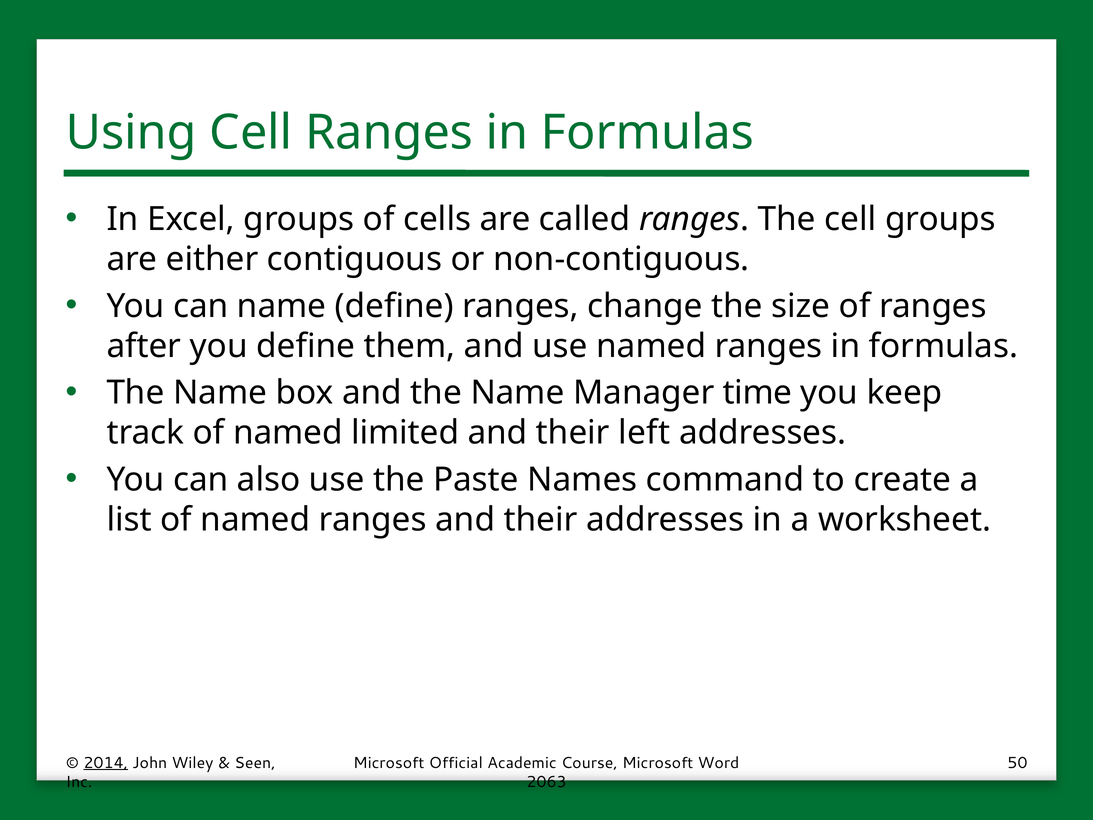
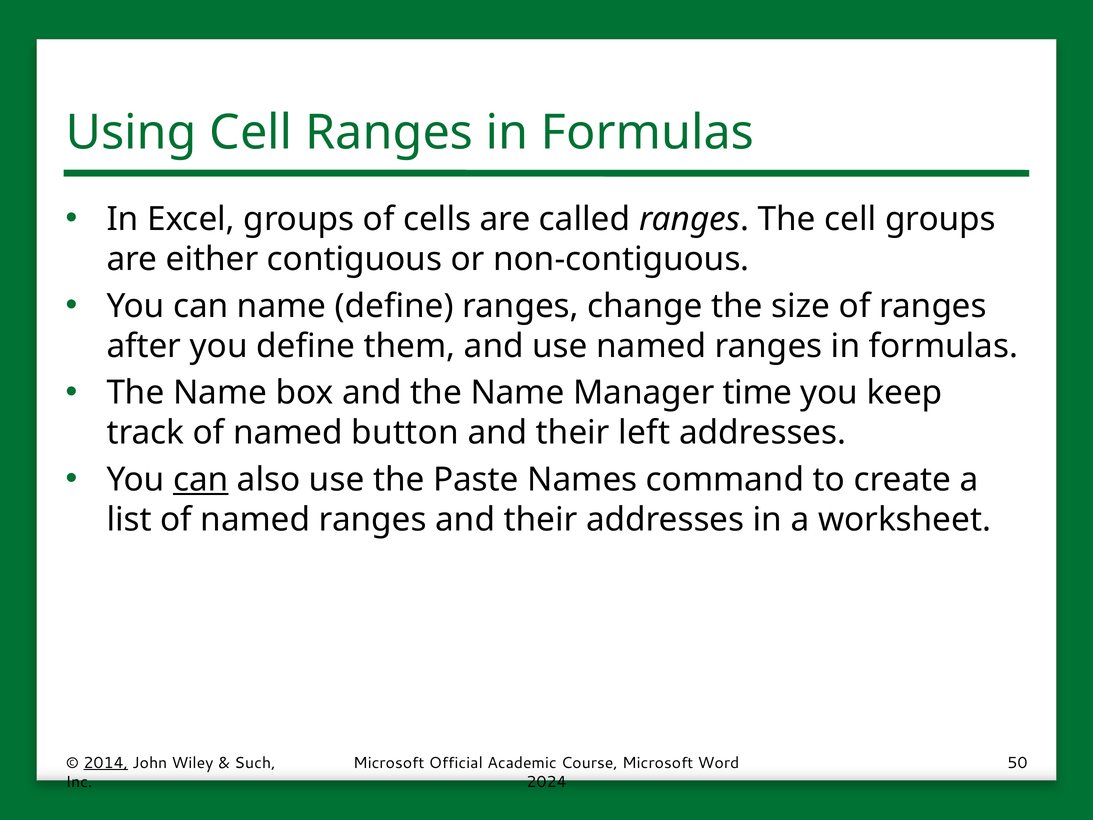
limited: limited -> button
can at (201, 479) underline: none -> present
Seen: Seen -> Such
2063: 2063 -> 2024
